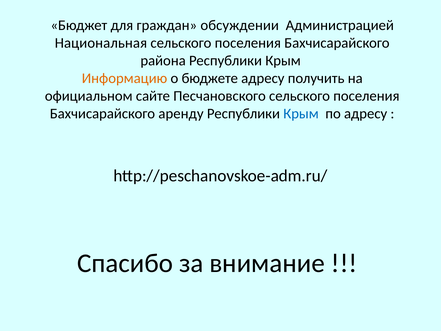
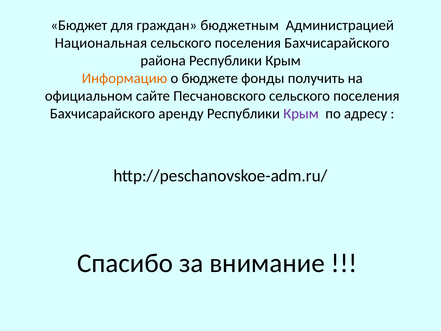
обсуждении: обсуждении -> бюджетным
бюджете адресу: адресу -> фонды
Крым at (301, 113) colour: blue -> purple
